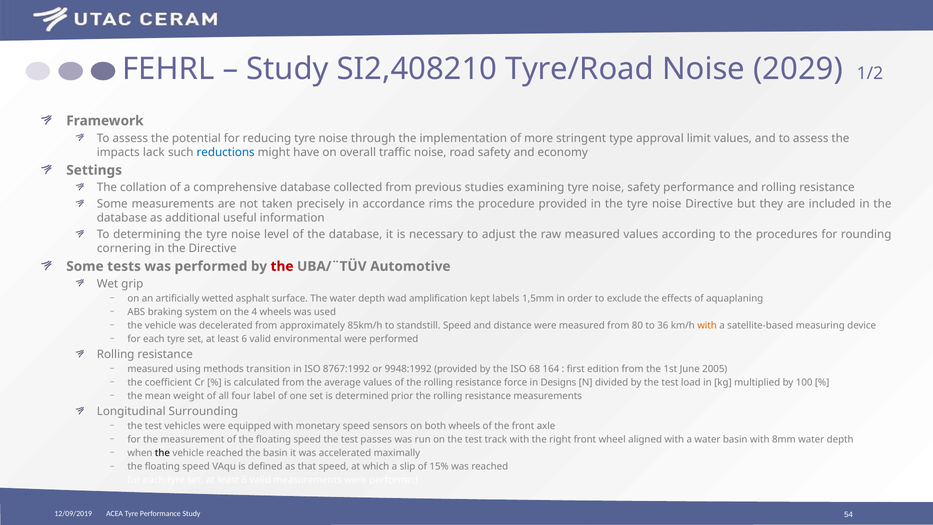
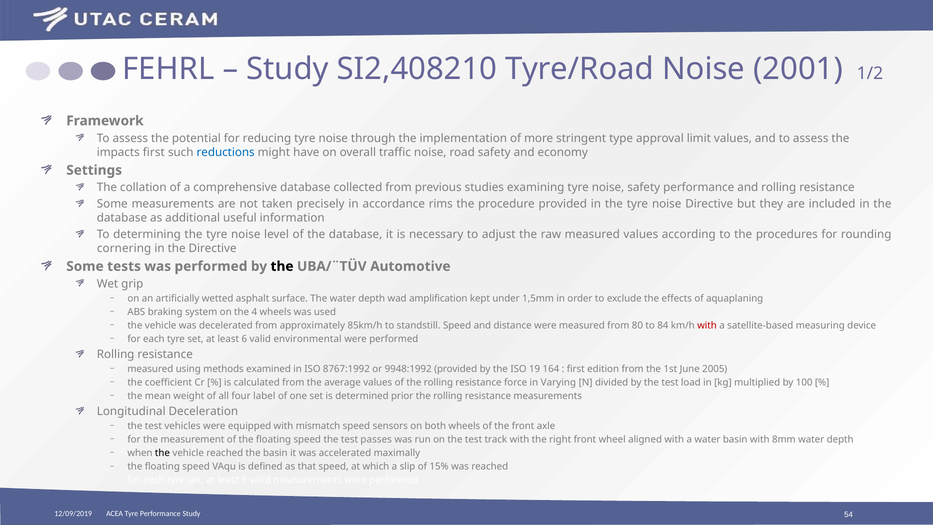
2029: 2029 -> 2001
impacts lack: lack -> first
the at (282, 266) colour: red -> black
labels: labels -> under
36: 36 -> 84
with at (707, 325) colour: orange -> red
transition: transition -> examined
68: 68 -> 19
Designs: Designs -> Varying
Surrounding: Surrounding -> Deceleration
monetary: monetary -> mismatch
